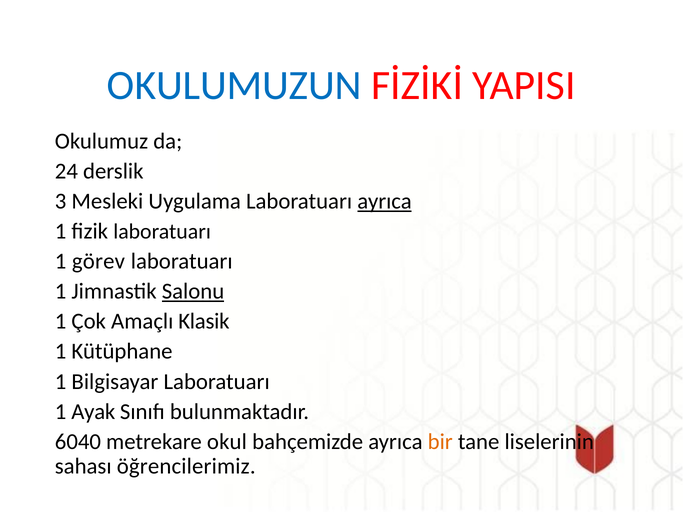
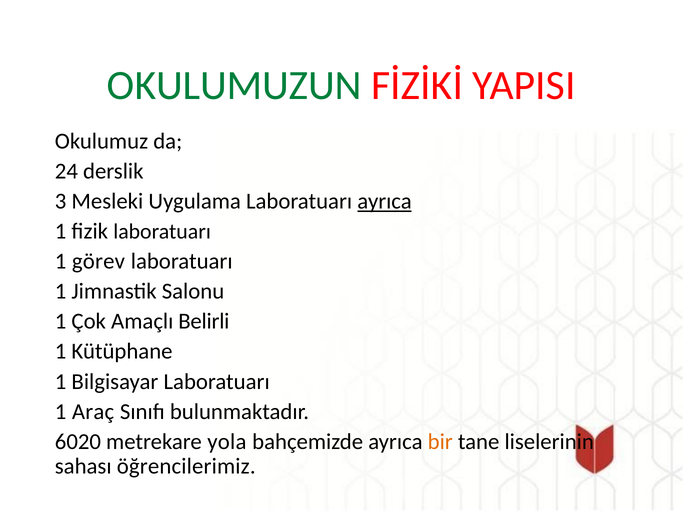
OKULUMUZUN colour: blue -> green
Salonu underline: present -> none
Klasik: Klasik -> Belirli
Ayak: Ayak -> Araç
6040: 6040 -> 6020
okul: okul -> yola
